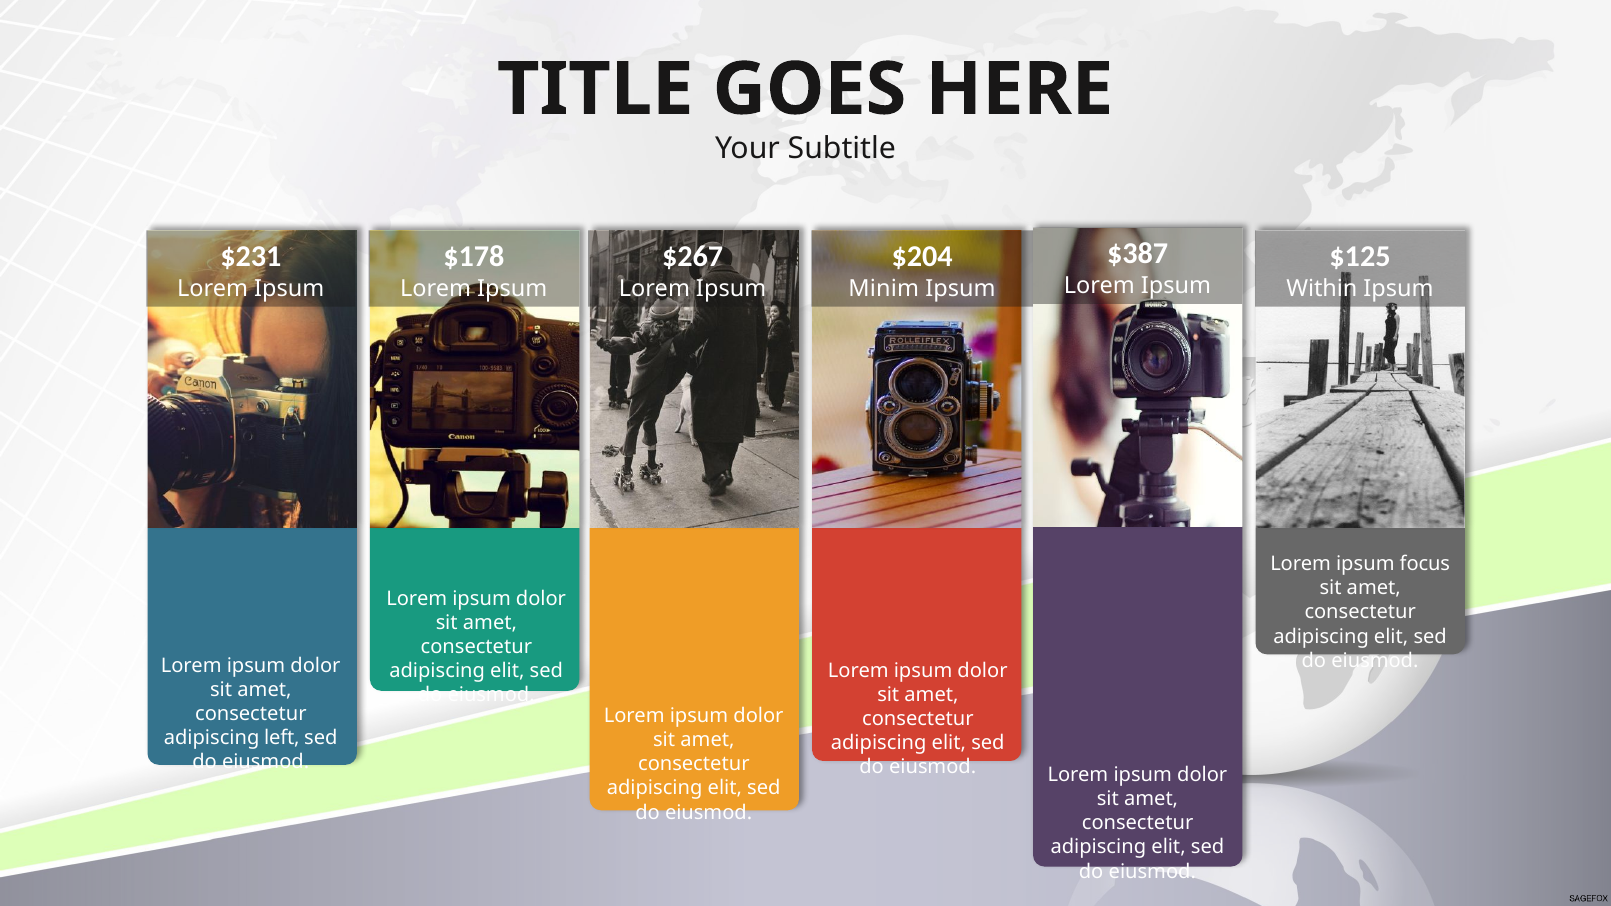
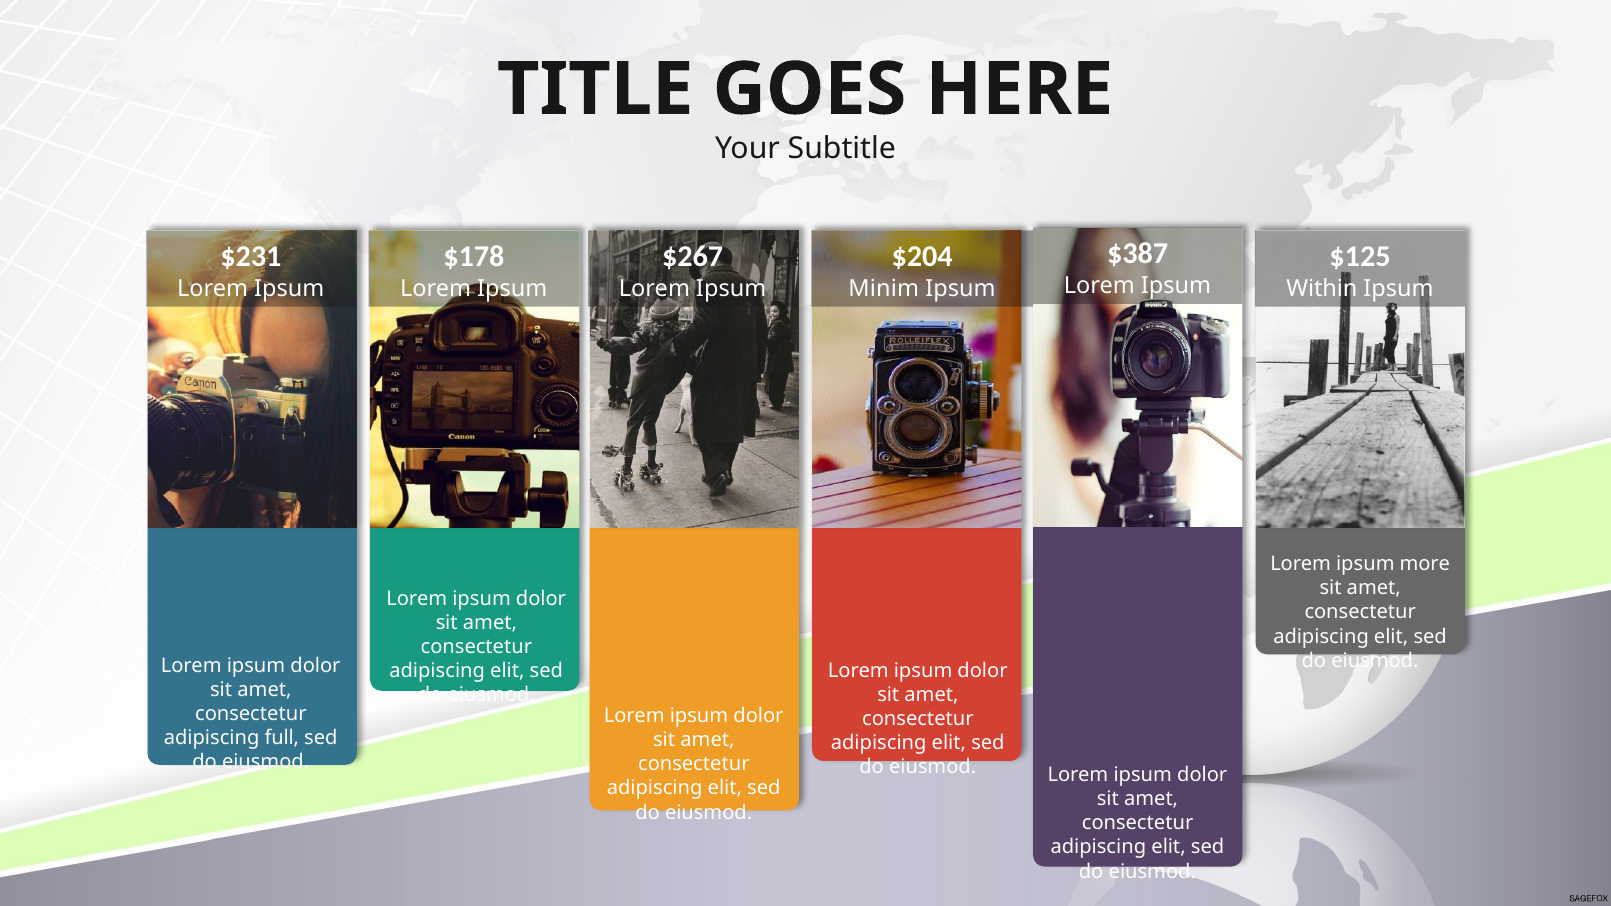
focus: focus -> more
left: left -> full
